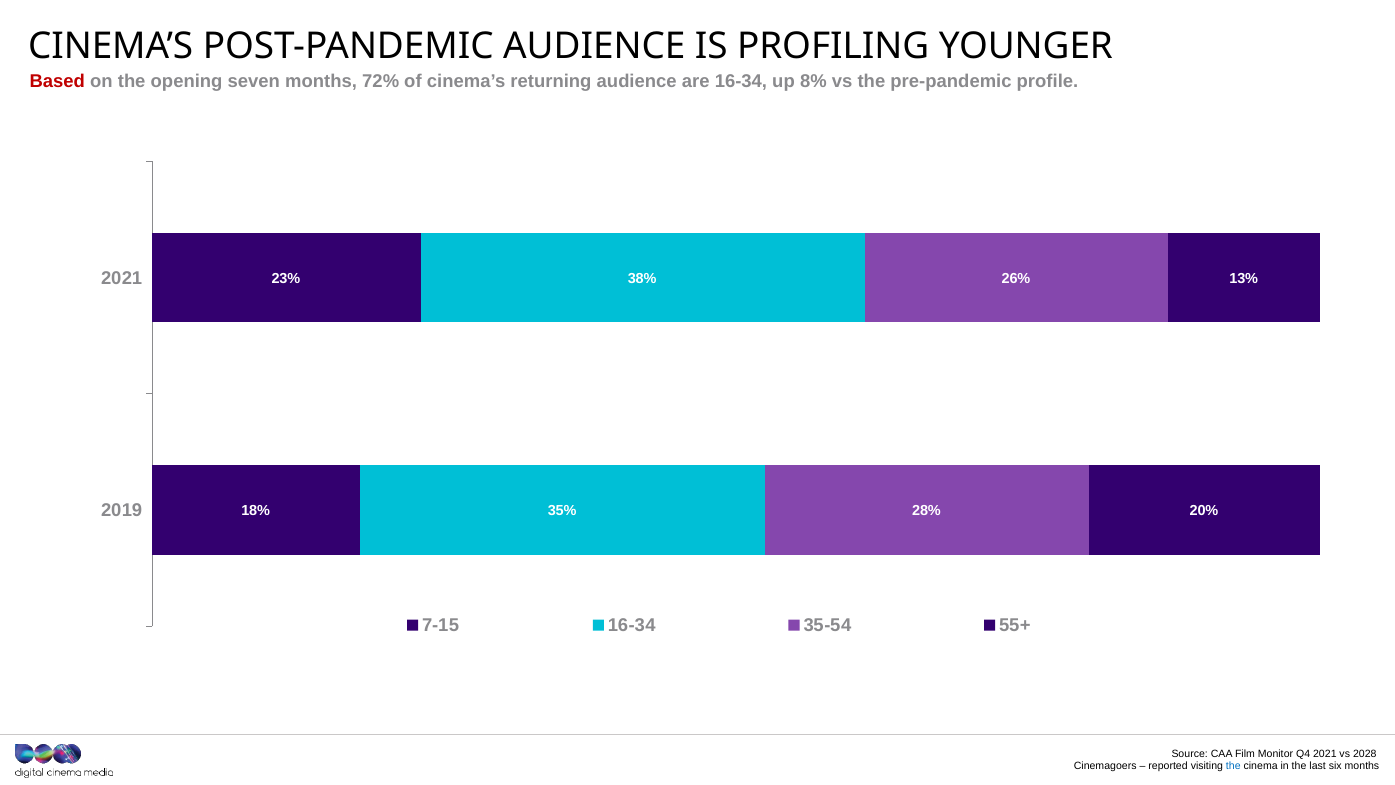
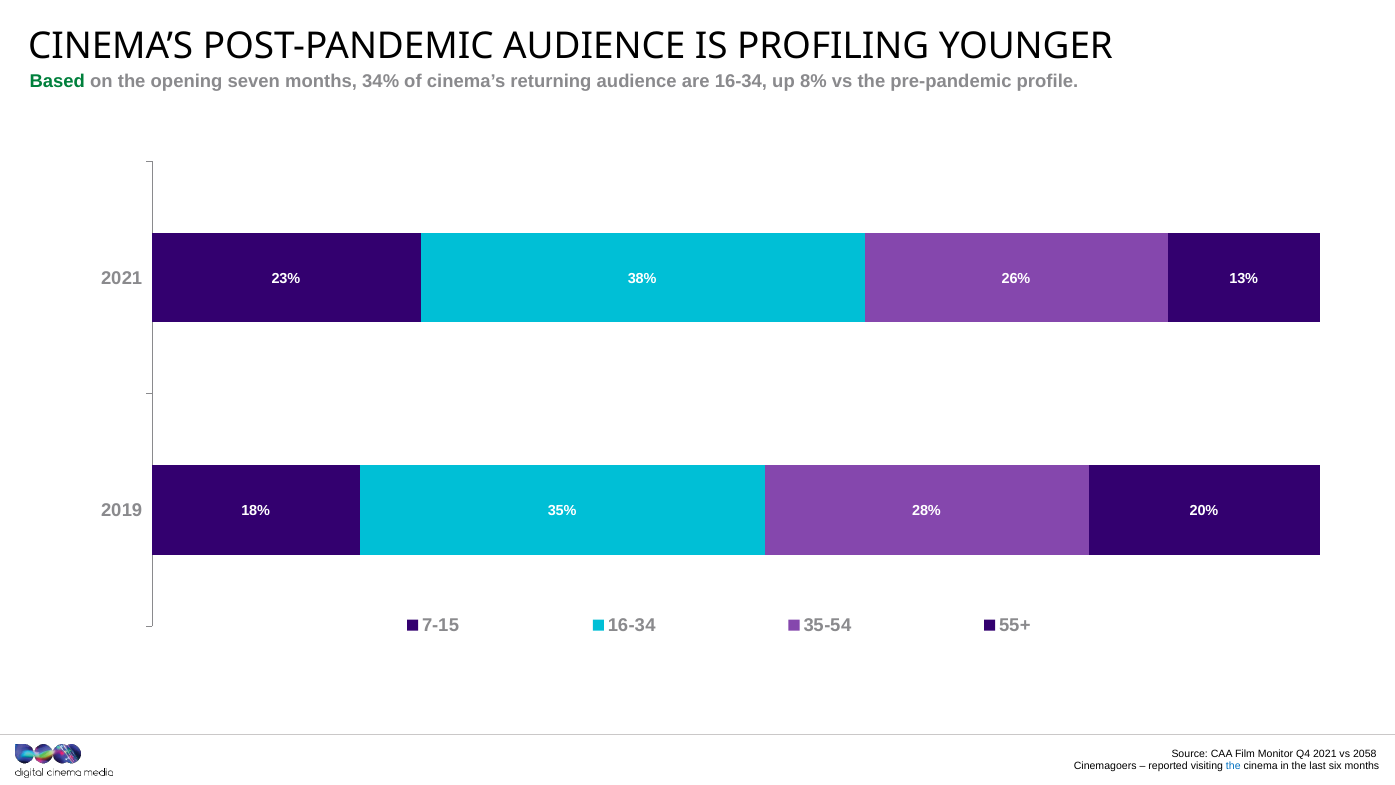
Based colour: red -> green
72%: 72% -> 34%
2028: 2028 -> 2058
